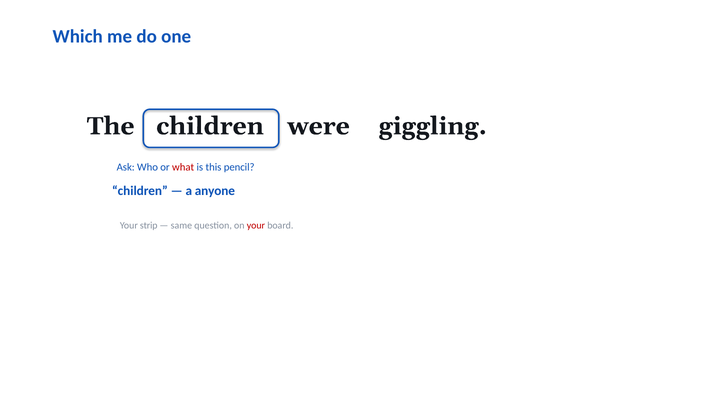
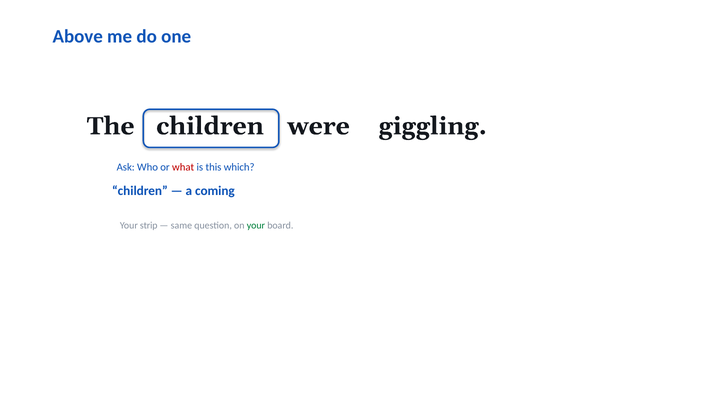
Which: Which -> Above
pencil: pencil -> which
anyone: anyone -> coming
your at (256, 226) colour: red -> green
